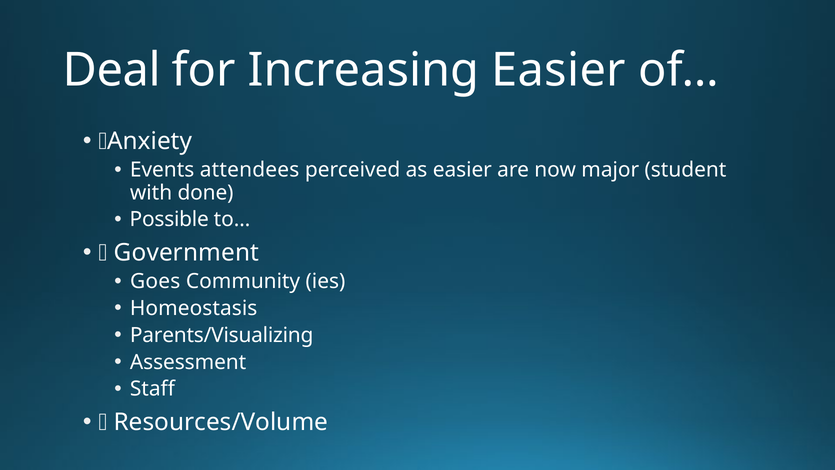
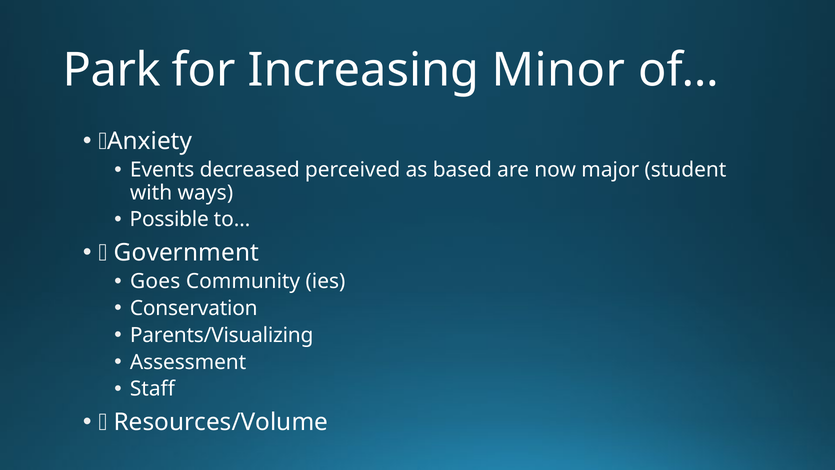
Deal: Deal -> Park
Increasing Easier: Easier -> Minor
attendees: attendees -> decreased
as easier: easier -> based
done: done -> ways
Homeostasis: Homeostasis -> Conservation
